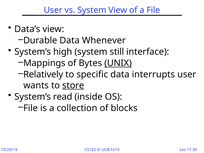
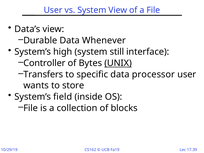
Mappings: Mappings -> Controller
Relatively: Relatively -> Transfers
interrupts: interrupts -> processor
store underline: present -> none
read: read -> field
